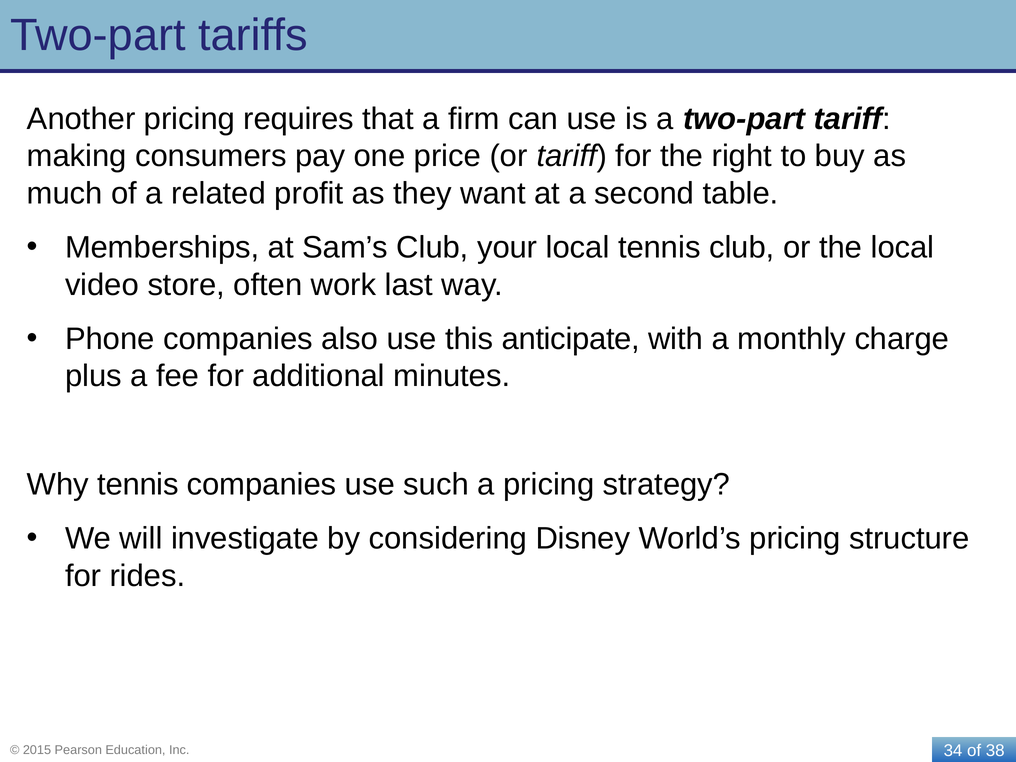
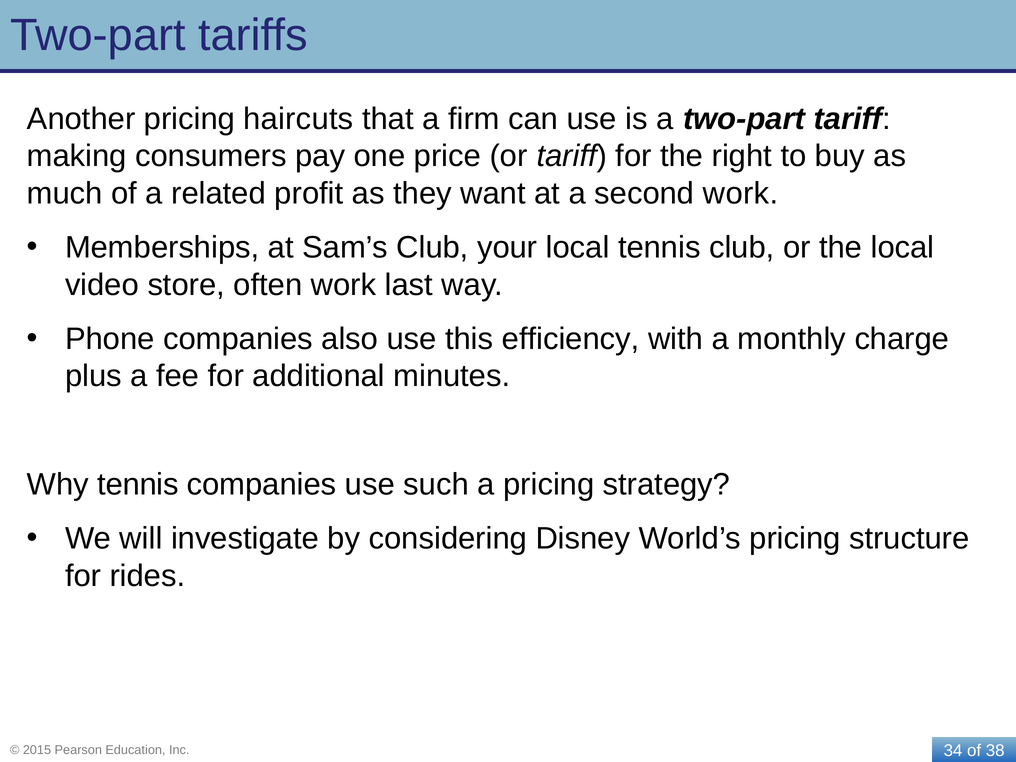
requires: requires -> haircuts
second table: table -> work
anticipate: anticipate -> efficiency
